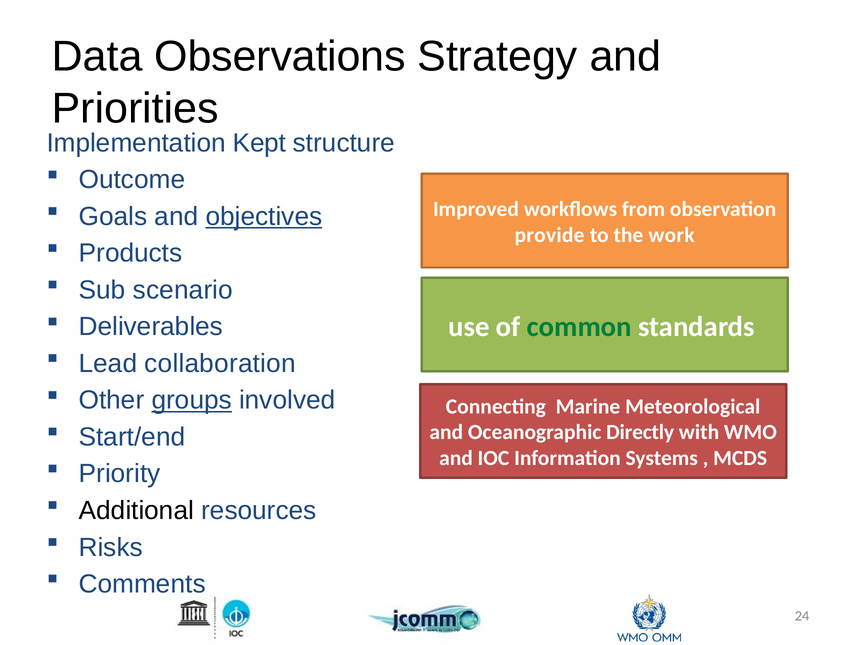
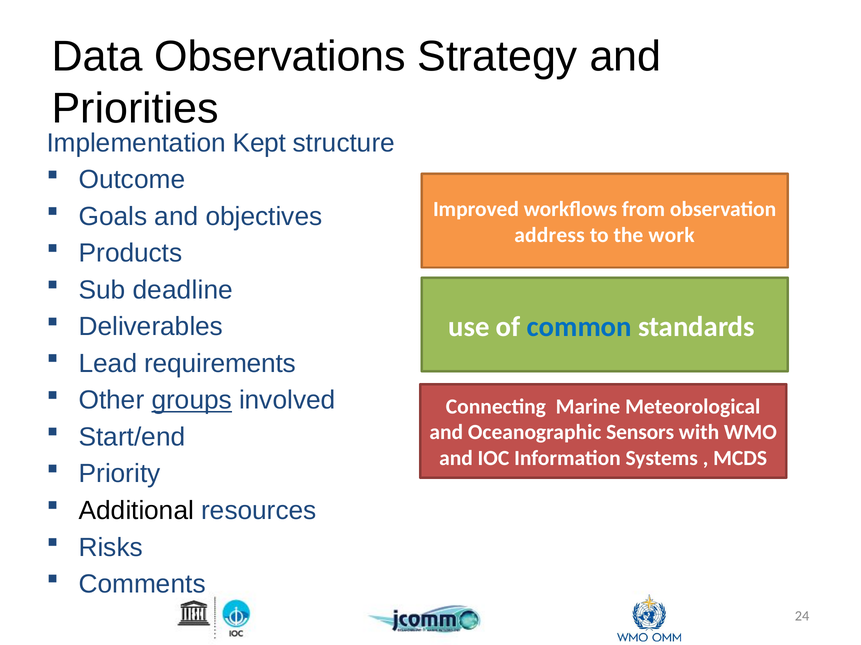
objectives underline: present -> none
provide: provide -> address
scenario: scenario -> deadline
common colour: green -> blue
collaboration: collaboration -> requirements
Directly: Directly -> Sensors
